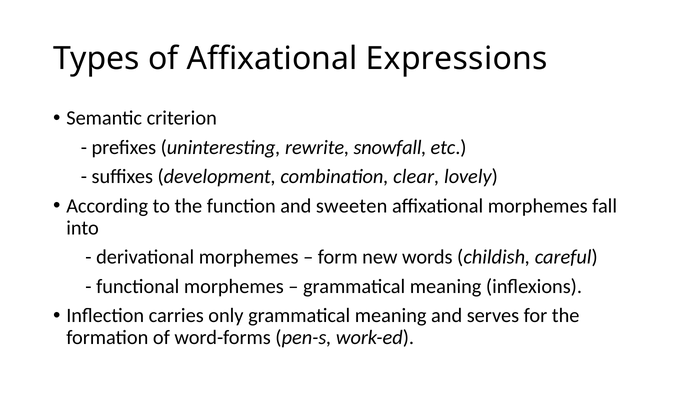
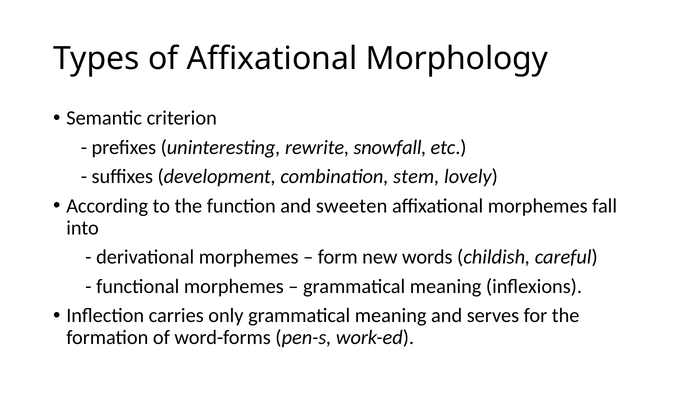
Expressions: Expressions -> Morphology
clear: clear -> stem
